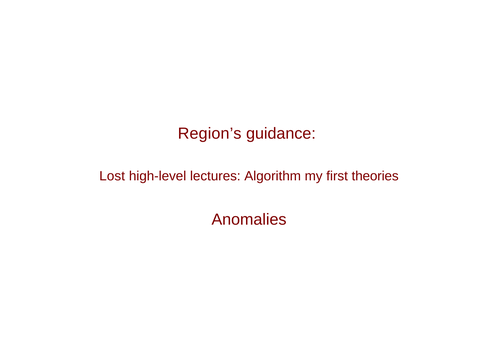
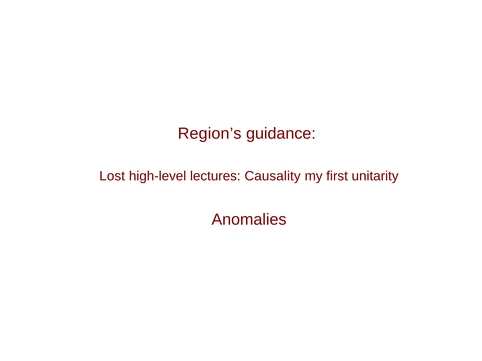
Algorithm: Algorithm -> Causality
theories: theories -> unitarity
